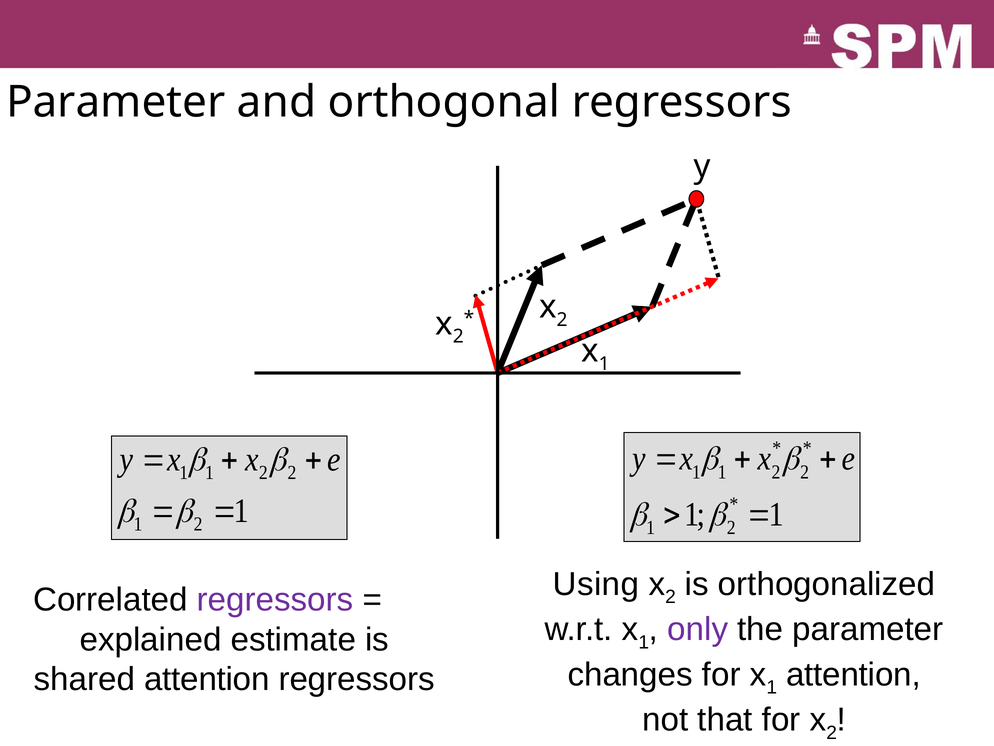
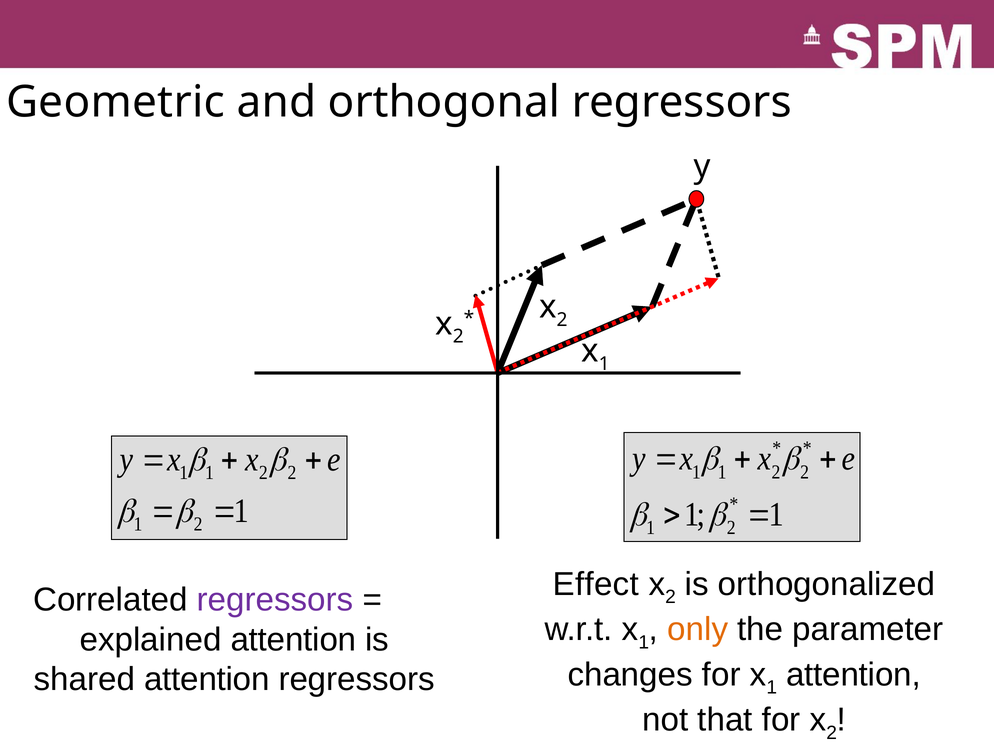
Parameter at (116, 102): Parameter -> Geometric
Using: Using -> Effect
only colour: purple -> orange
explained estimate: estimate -> attention
